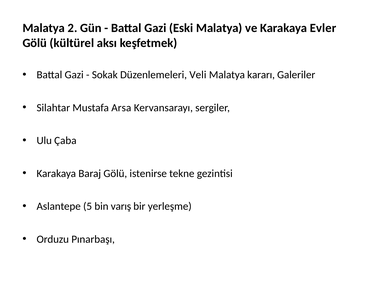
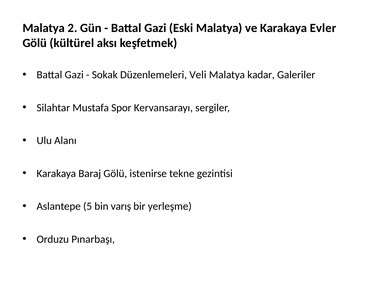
kararı: kararı -> kadar
Arsa: Arsa -> Spor
Çaba: Çaba -> Alanı
